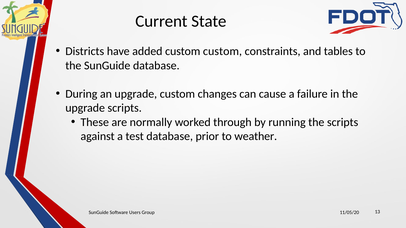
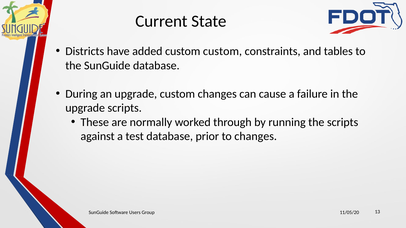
to weather: weather -> changes
